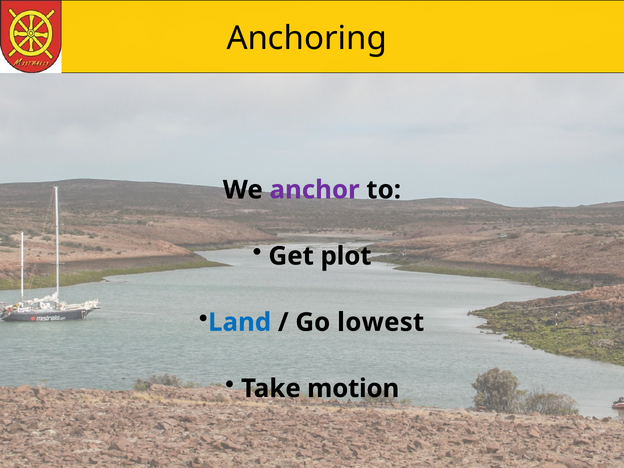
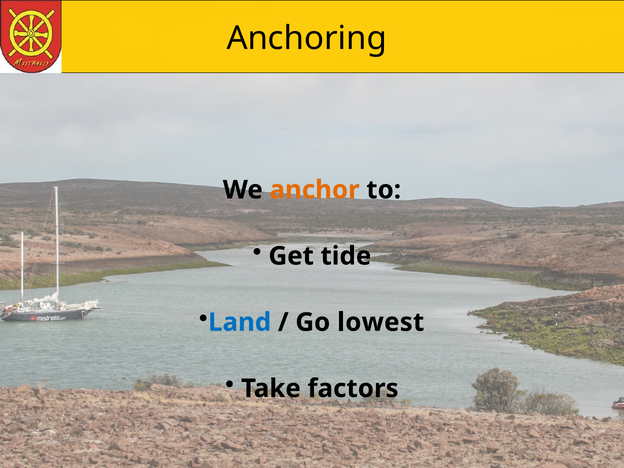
anchor colour: purple -> orange
plot: plot -> tide
motion: motion -> factors
